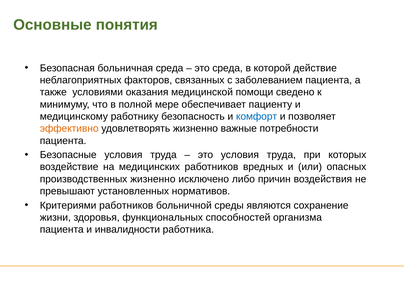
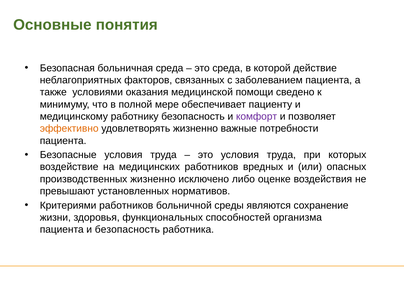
комфорт colour: blue -> purple
причин: причин -> оценке
и инвалидности: инвалидности -> безопасность
